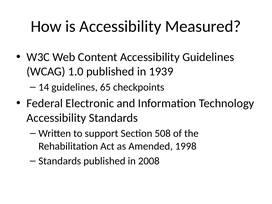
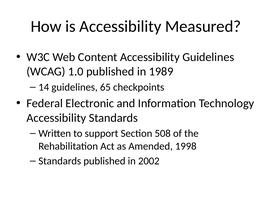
1939: 1939 -> 1989
2008: 2008 -> 2002
